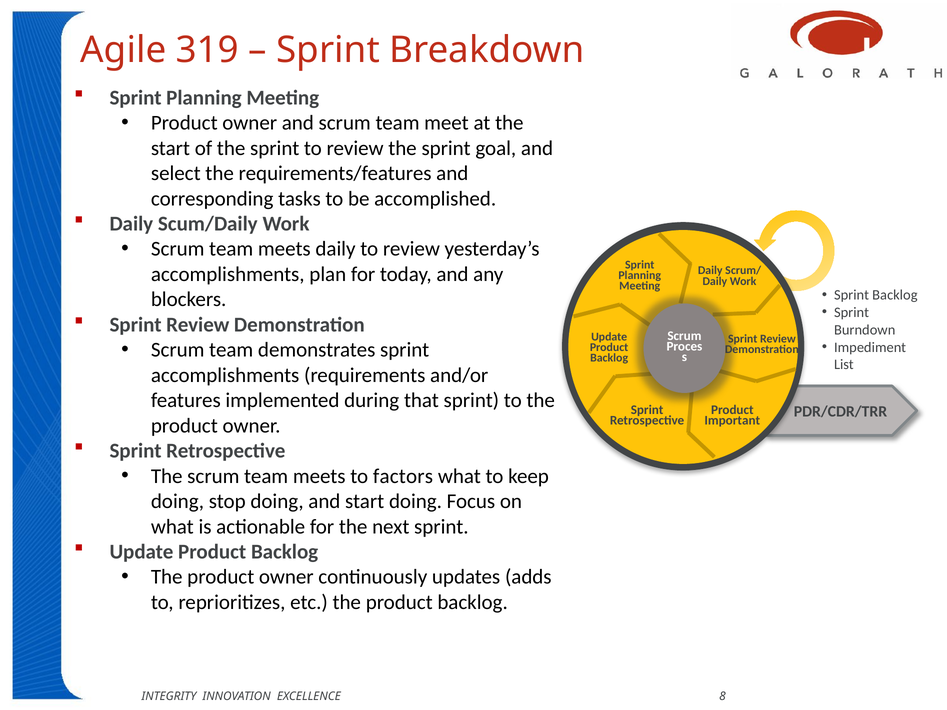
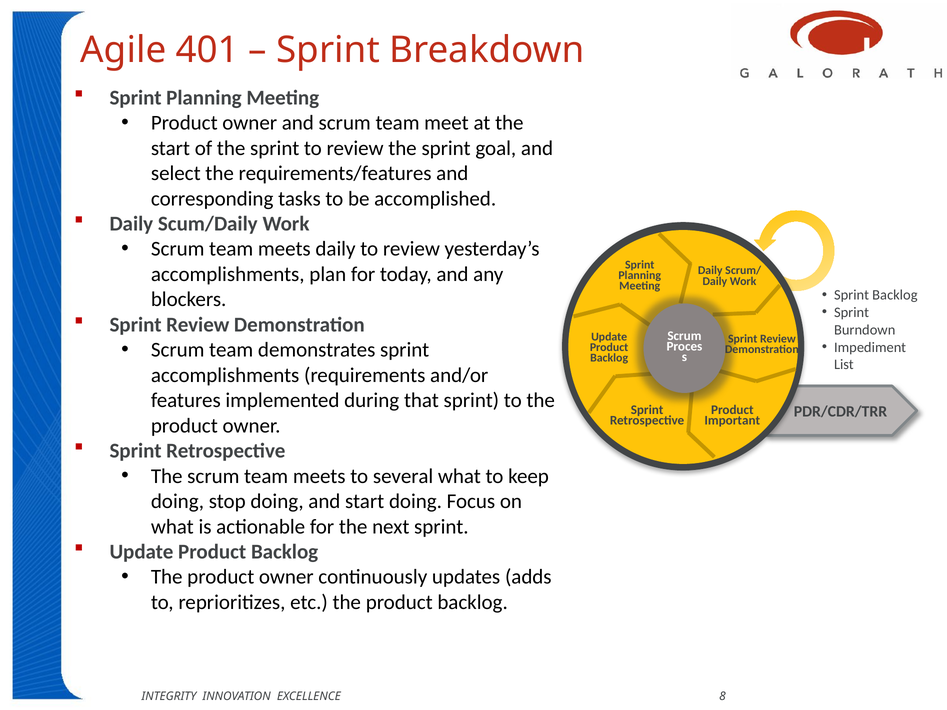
319: 319 -> 401
factors: factors -> several
